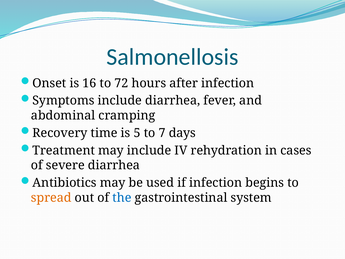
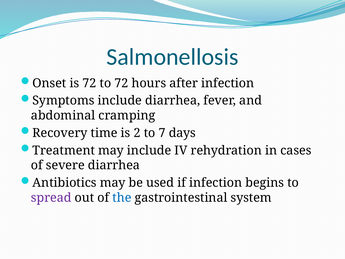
is 16: 16 -> 72
5: 5 -> 2
spread colour: orange -> purple
